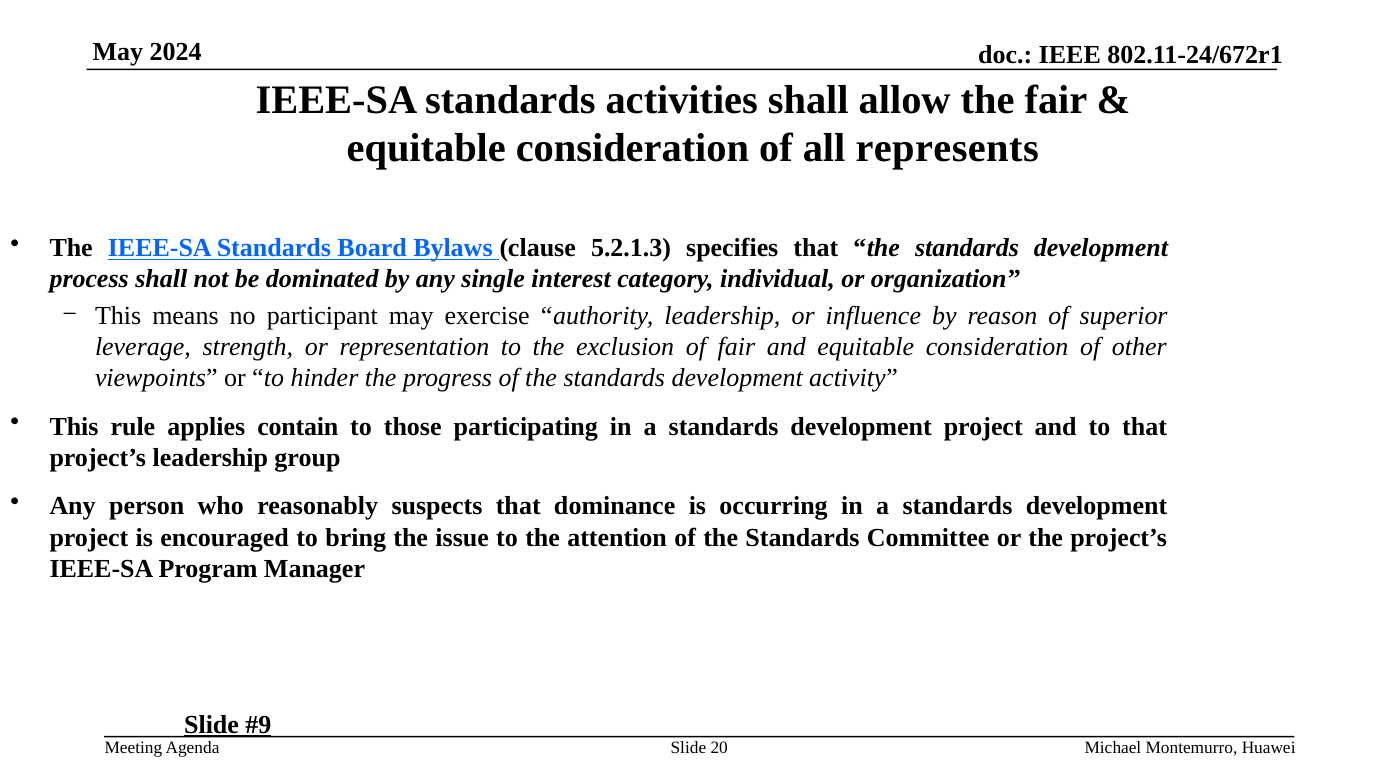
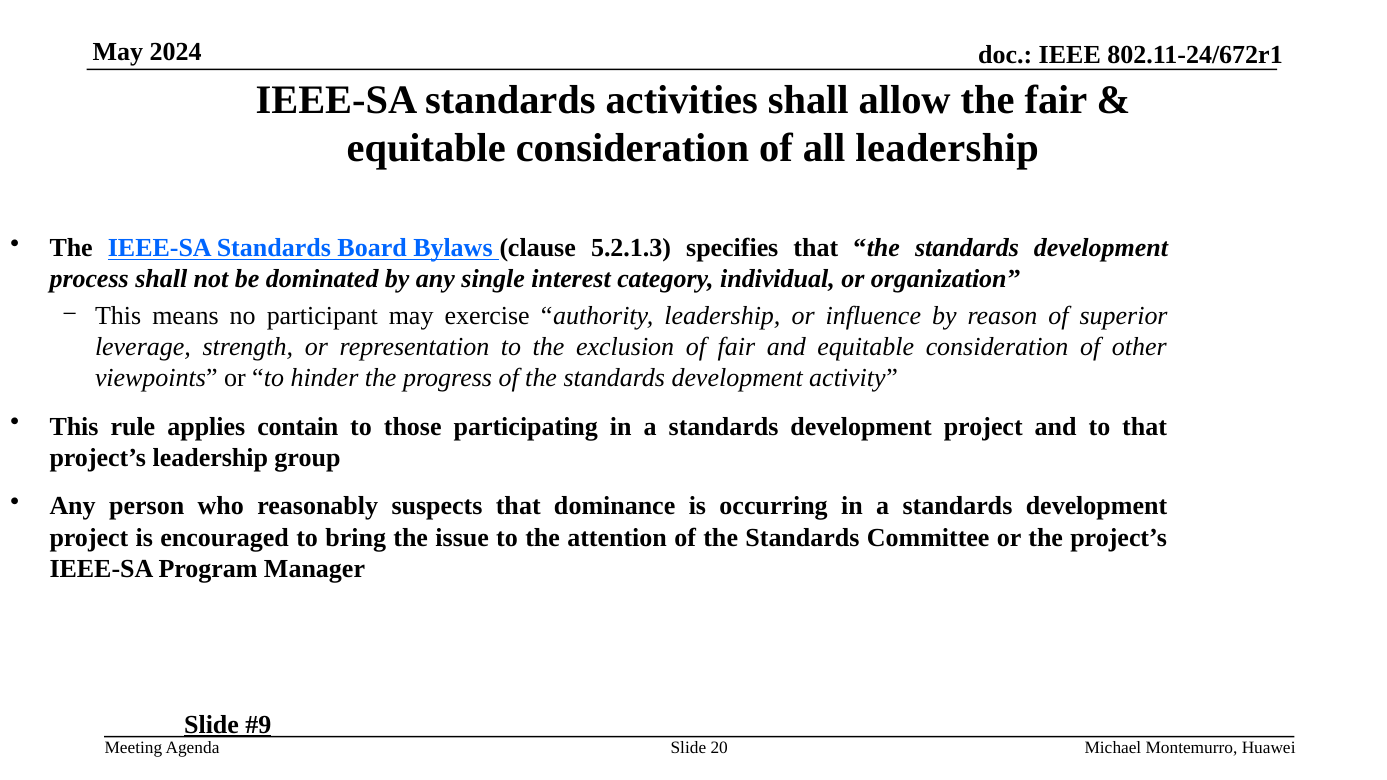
all represents: represents -> leadership
